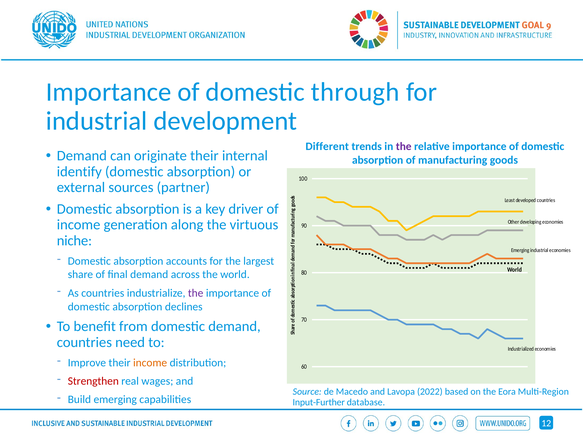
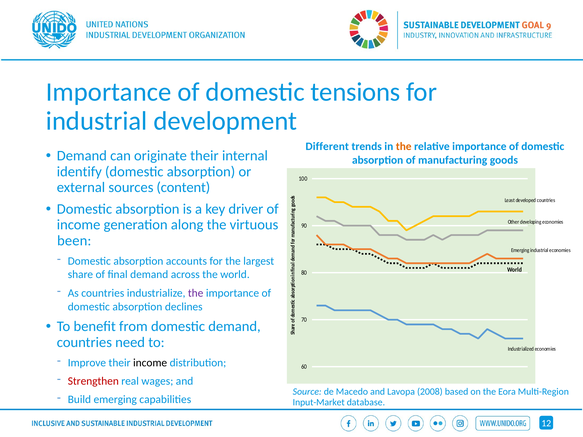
through: through -> tensions
the at (404, 146) colour: purple -> orange
partner: partner -> content
niche: niche -> been
income at (150, 363) colour: orange -> black
2022: 2022 -> 2008
Input-Further: Input-Further -> Input-Market
